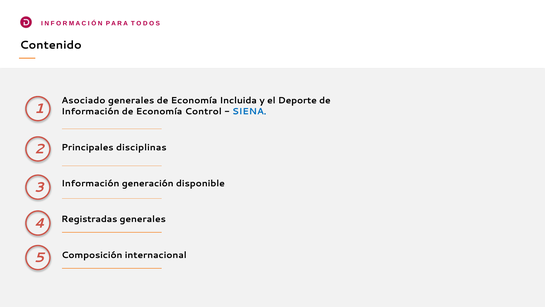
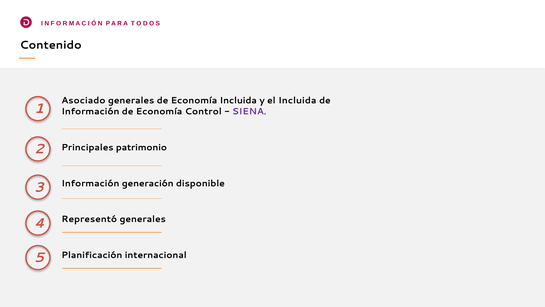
el Deporte: Deporte -> Incluida
SIENA colour: blue -> purple
disciplinas: disciplinas -> patrimonio
Registradas: Registradas -> Representó
Composición: Composición -> Planificación
